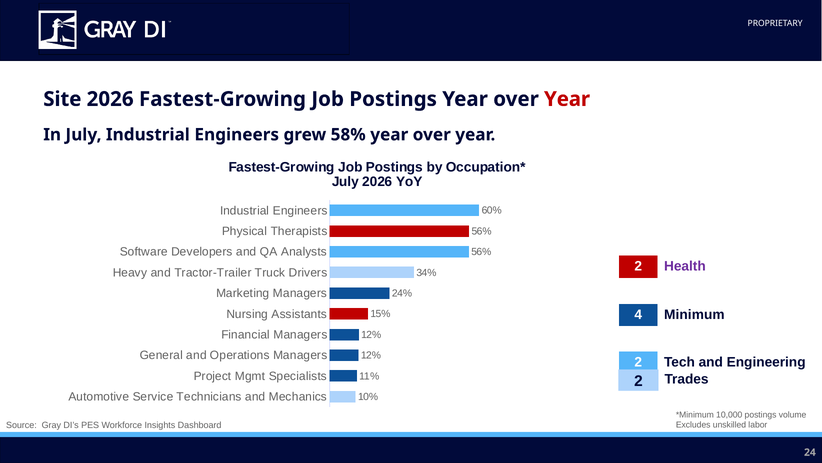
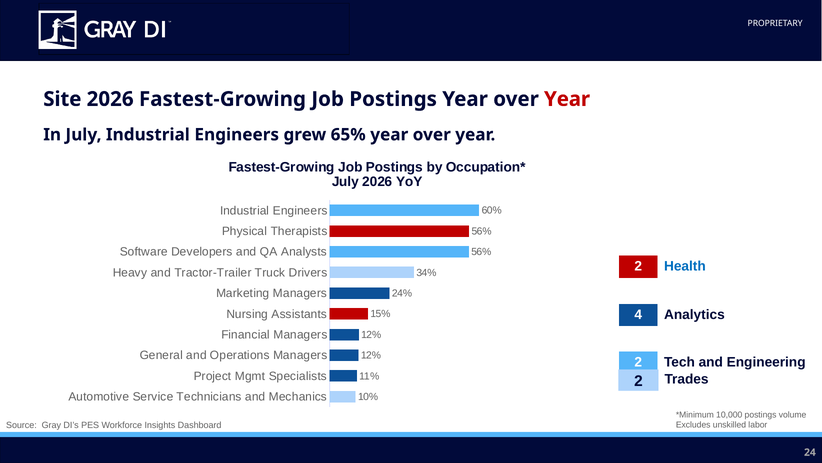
58%: 58% -> 65%
Health colour: purple -> blue
Minimum: Minimum -> Analytics
